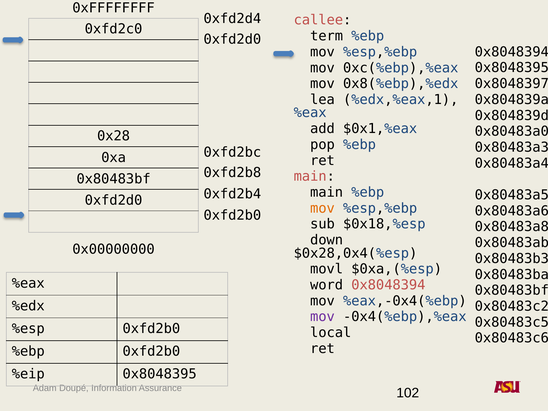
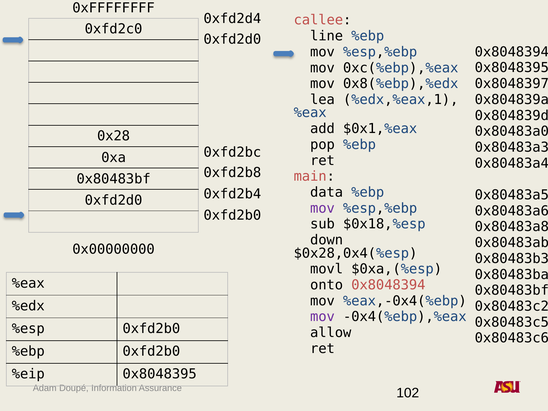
term: term -> line
main at (327, 192): main -> data
mov at (322, 208) colour: orange -> purple
word: word -> onto
local: local -> allow
